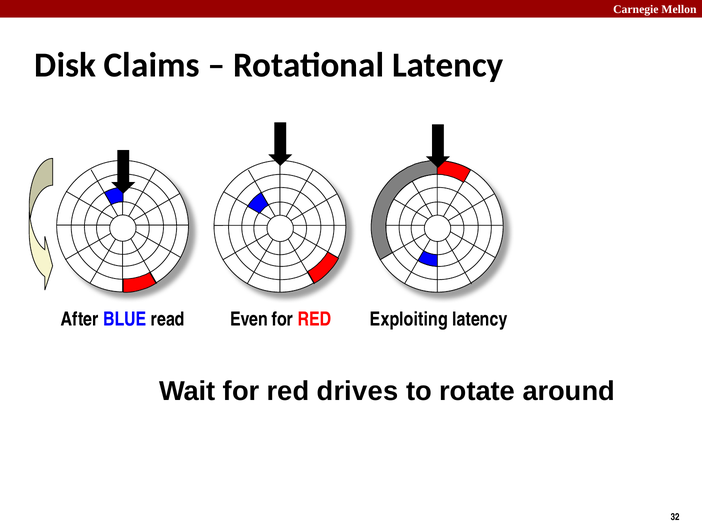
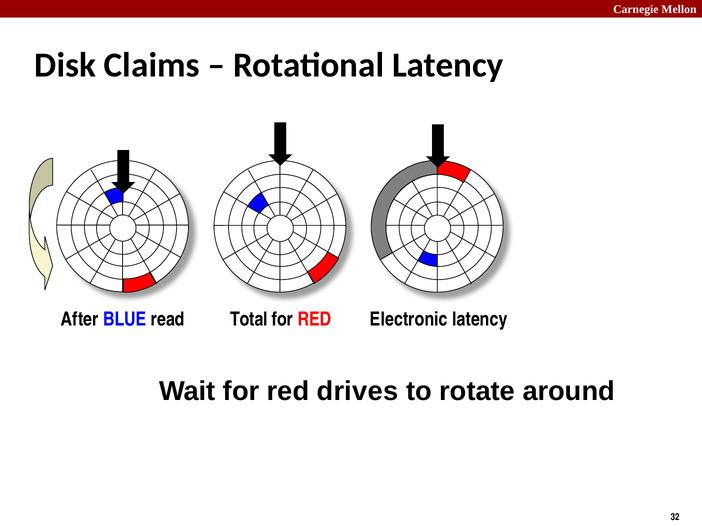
Even: Even -> Total
Exploiting: Exploiting -> Electronic
